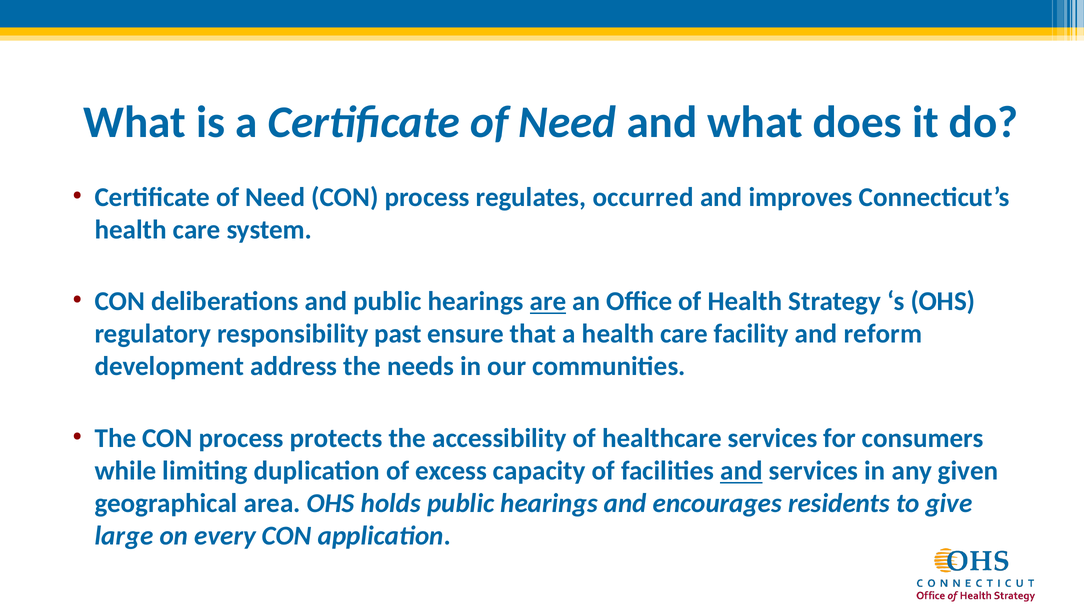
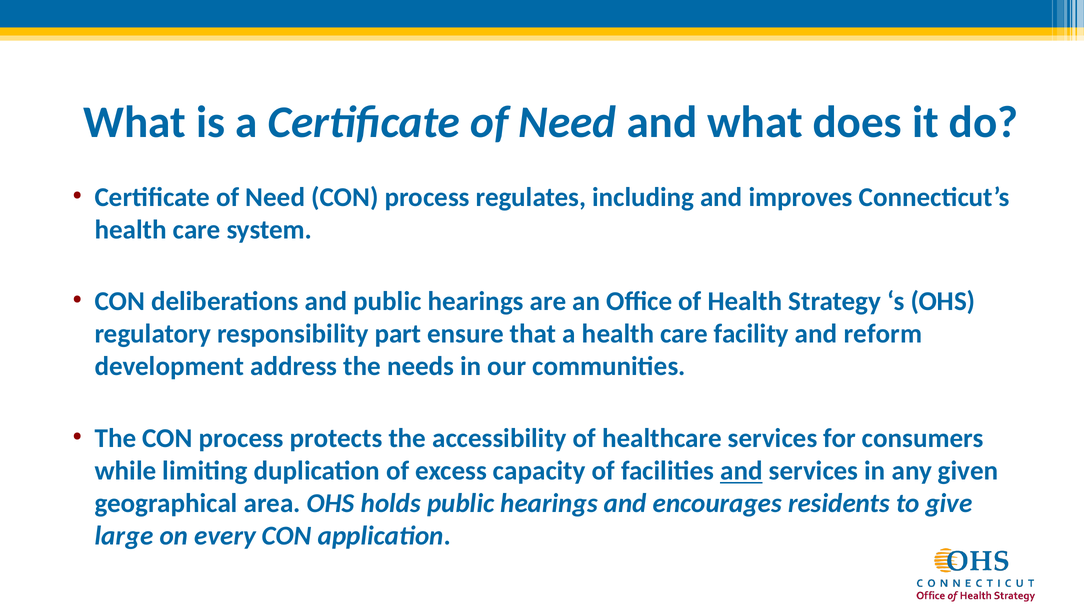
occurred: occurred -> including
are underline: present -> none
past: past -> part
